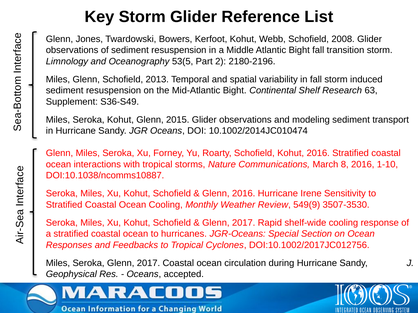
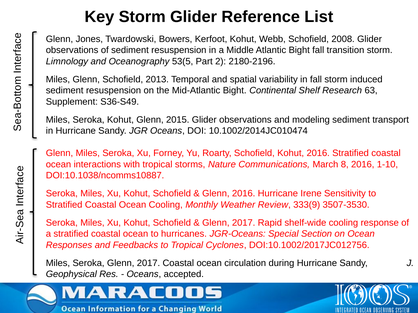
549(9: 549(9 -> 333(9
